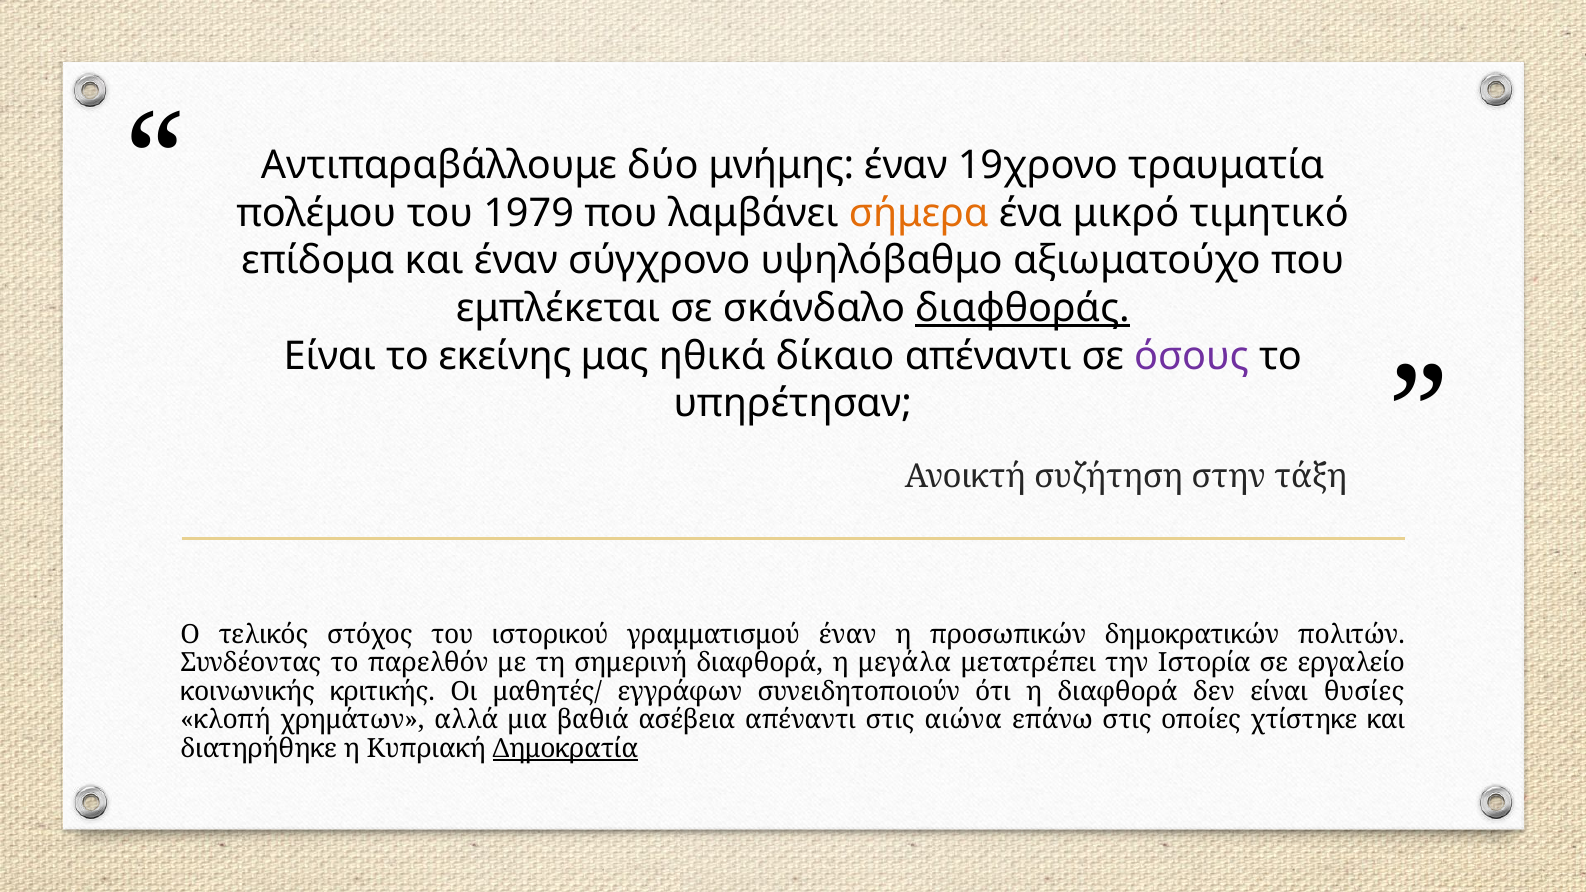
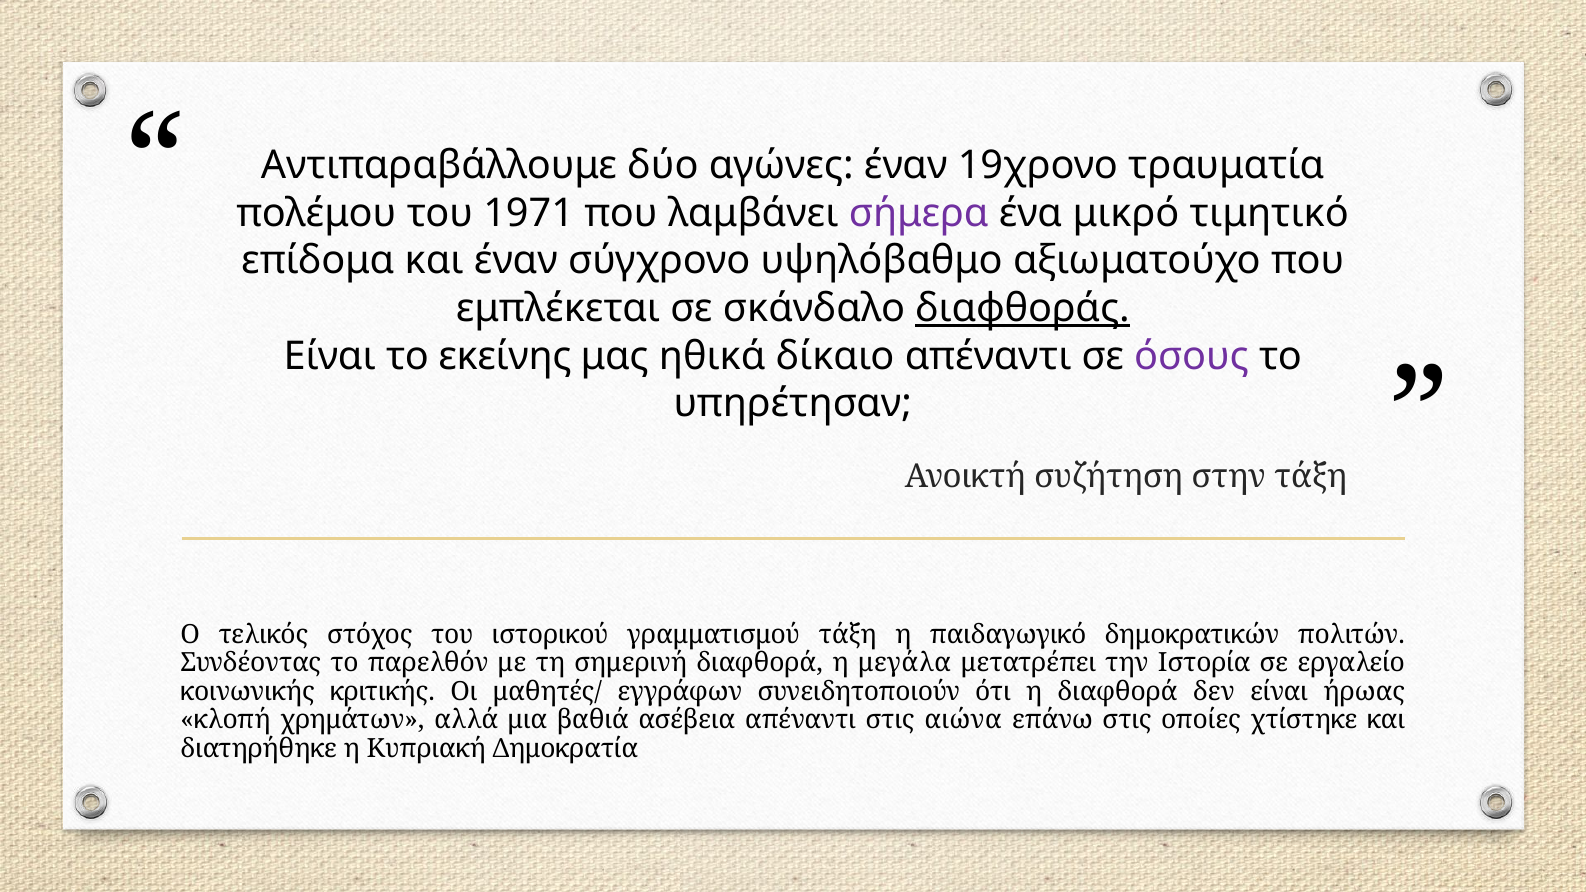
μνήμης: μνήμης -> αγώνες
1979: 1979 -> 1971
σήμερα colour: orange -> purple
γραμματισμού έναν: έναν -> τάξη
προσωπικών: προσωπικών -> παιδαγωγικό
θυσίες: θυσίες -> ήρωας
Δημοκρατία underline: present -> none
